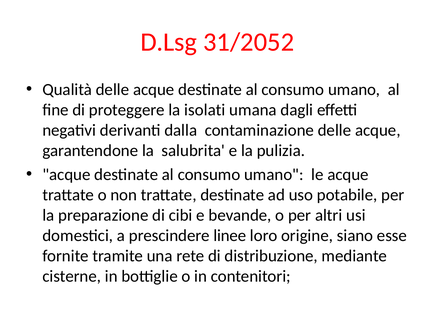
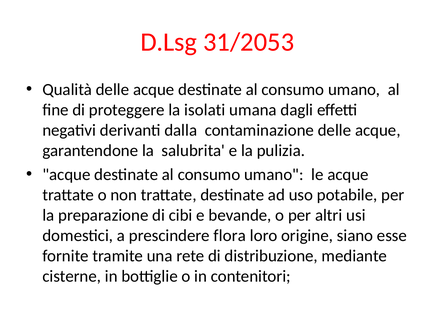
31/2052: 31/2052 -> 31/2053
linee: linee -> flora
